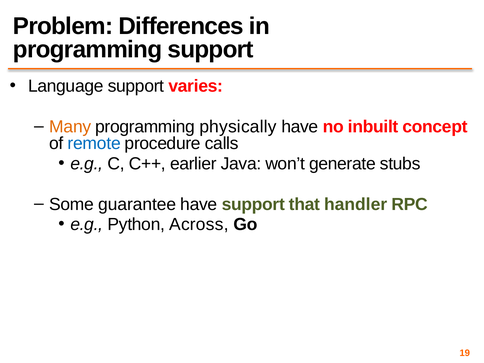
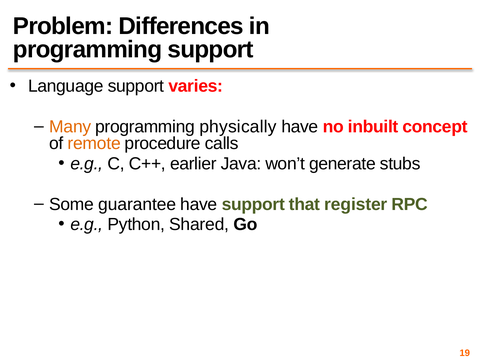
remote colour: blue -> orange
handler: handler -> register
Across: Across -> Shared
